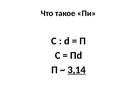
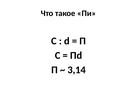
3,14 underline: present -> none
